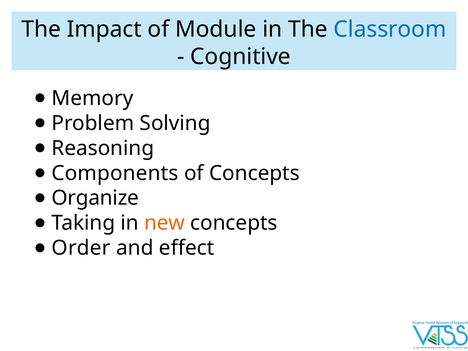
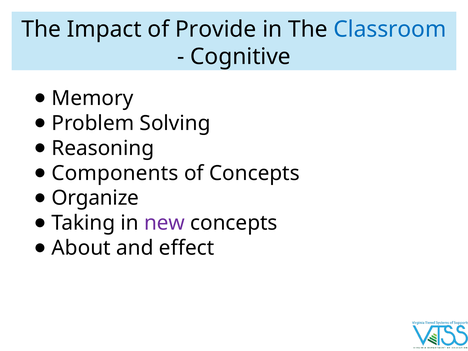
Module: Module -> Provide
new colour: orange -> purple
Order: Order -> About
